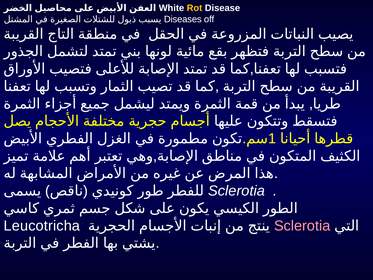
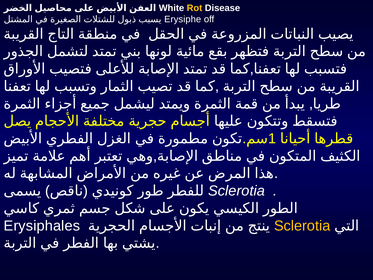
Diseases: Diseases -> Erysiphe
Leucotricha: Leucotricha -> Erysiphales
Sclerotia at (302, 226) colour: pink -> yellow
